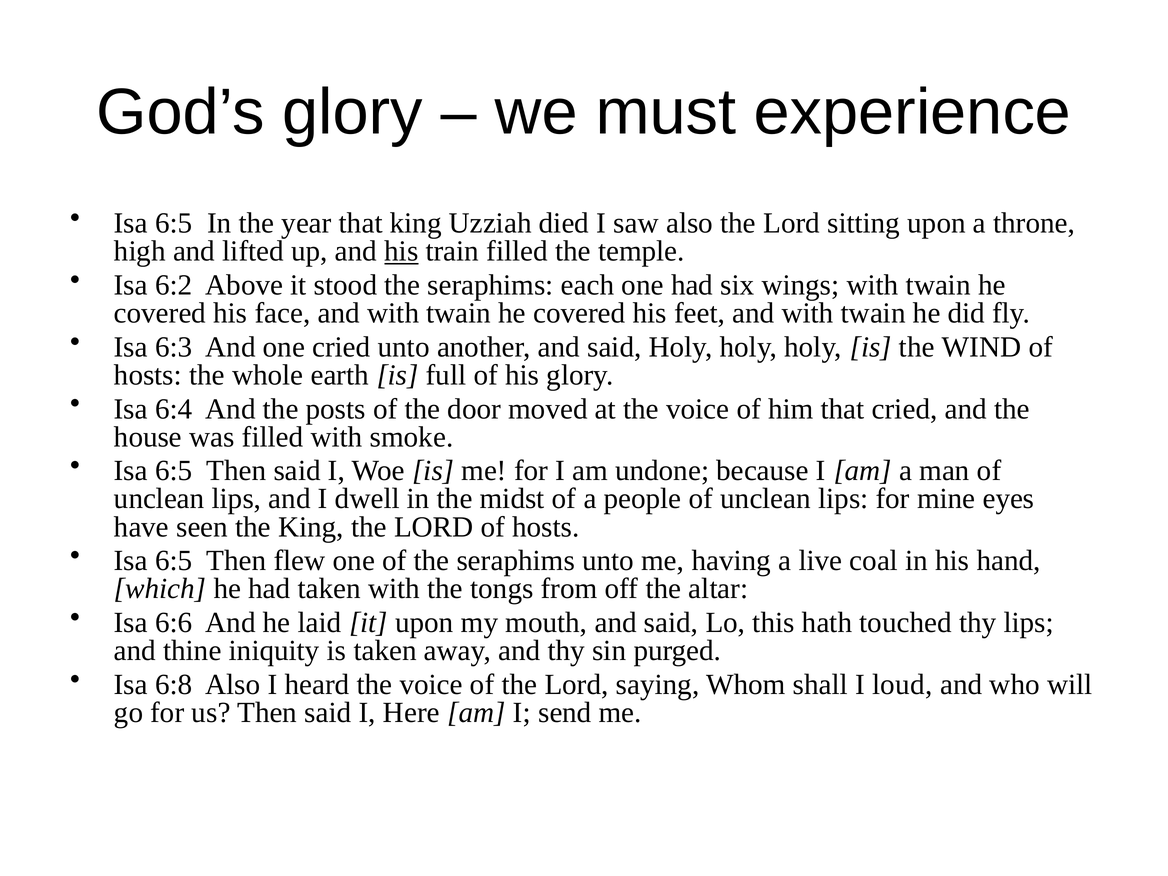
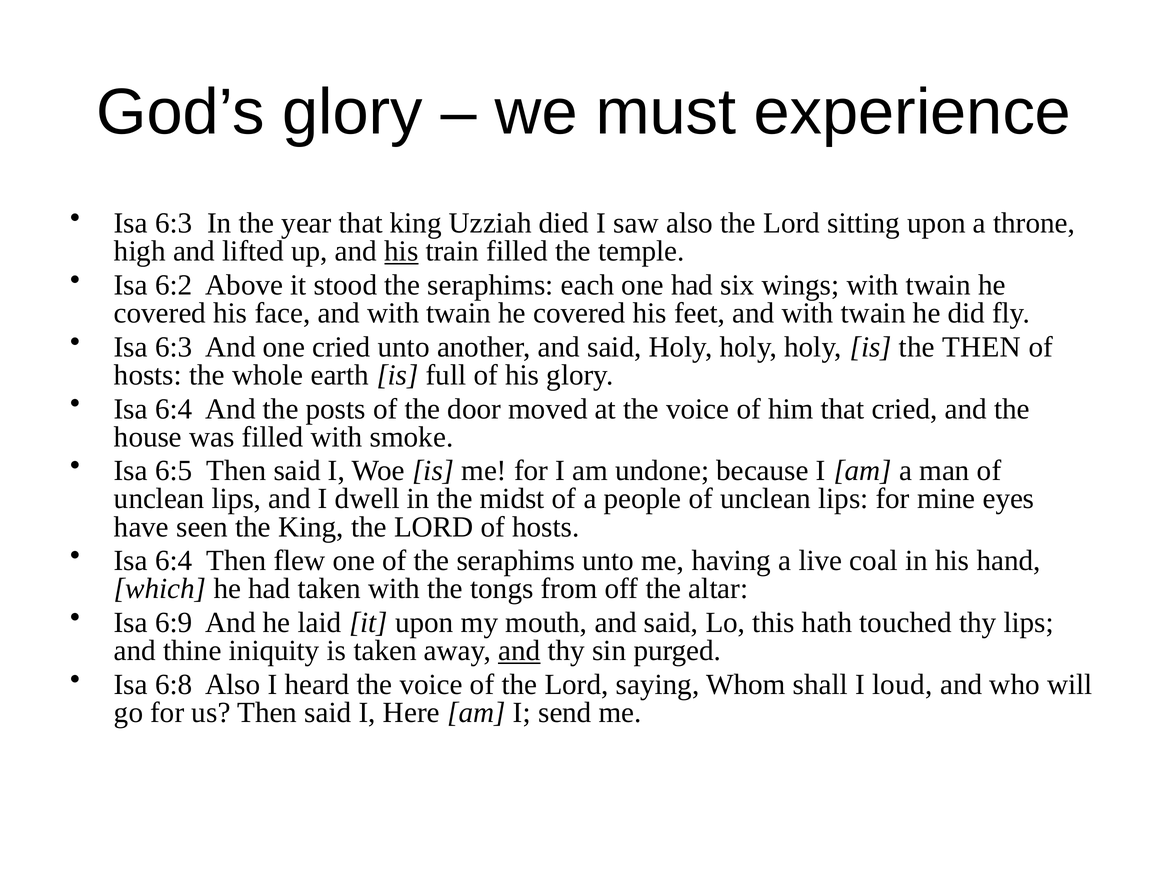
6:5 at (174, 223): 6:5 -> 6:3
the WIND: WIND -> THEN
6:5 at (174, 561): 6:5 -> 6:4
6:6: 6:6 -> 6:9
and at (519, 651) underline: none -> present
